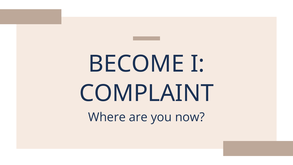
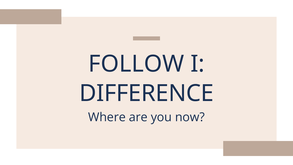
BECOME: BECOME -> FOLLOW
COMPLAINT: COMPLAINT -> DIFFERENCE
